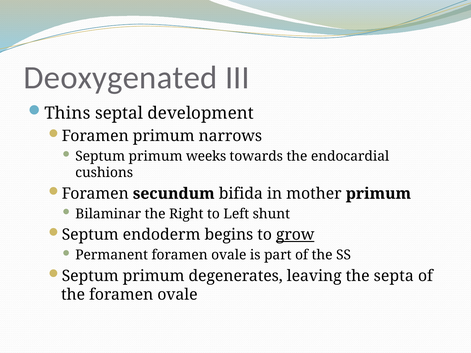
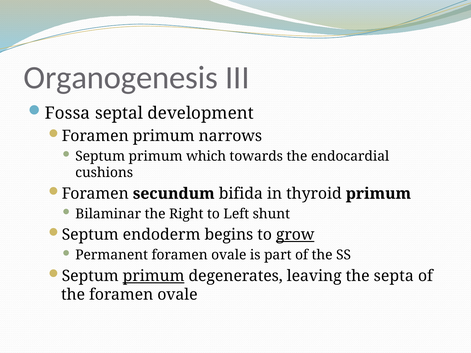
Deoxygenated: Deoxygenated -> Organogenesis
Thins: Thins -> Fossa
weeks: weeks -> which
mother: mother -> thyroid
primum at (154, 276) underline: none -> present
